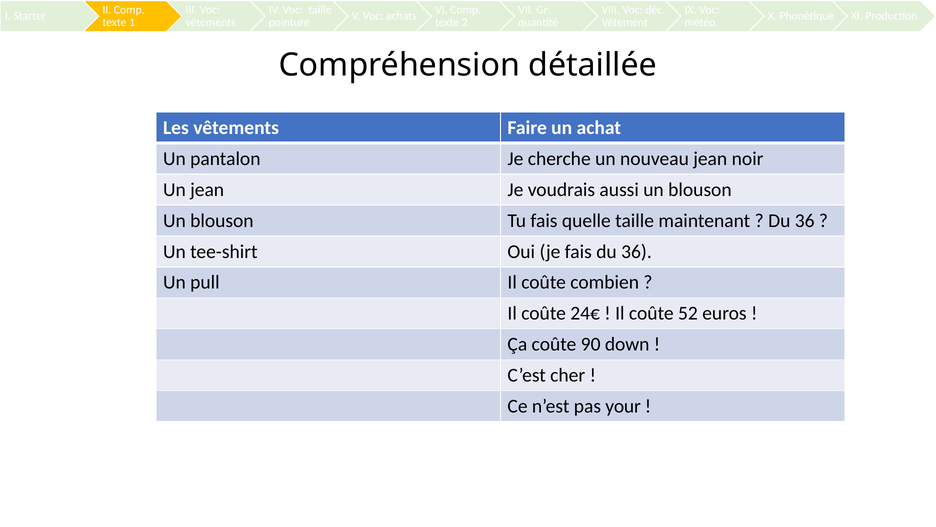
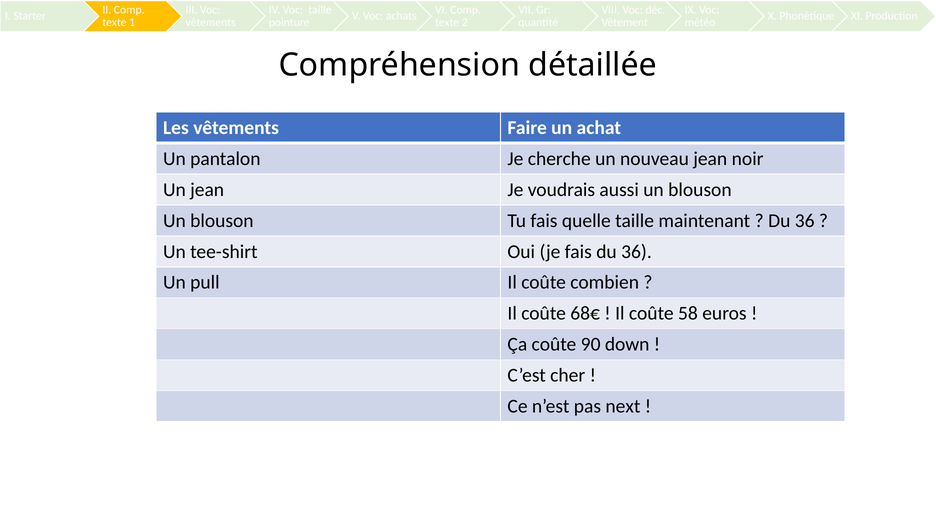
24€: 24€ -> 68€
52: 52 -> 58
your: your -> next
